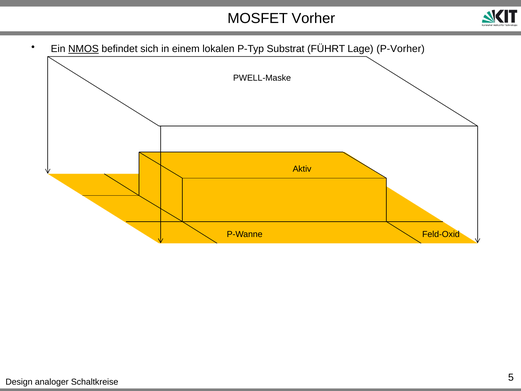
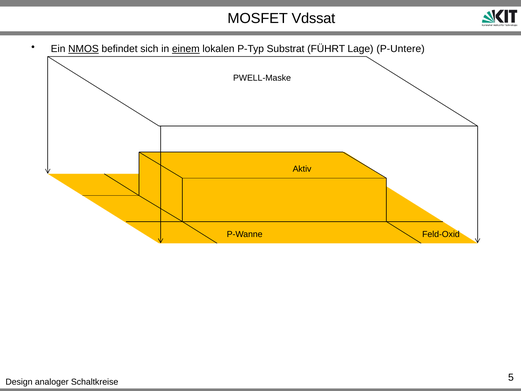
Vorher: Vorher -> Vdssat
einem underline: none -> present
P-Vorher: P-Vorher -> P-Untere
